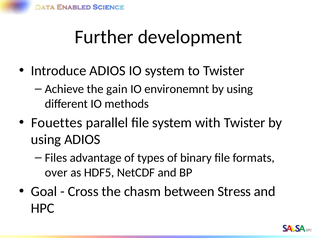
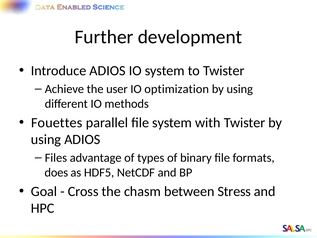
gain: gain -> user
environemnt: environemnt -> optimization
over: over -> does
